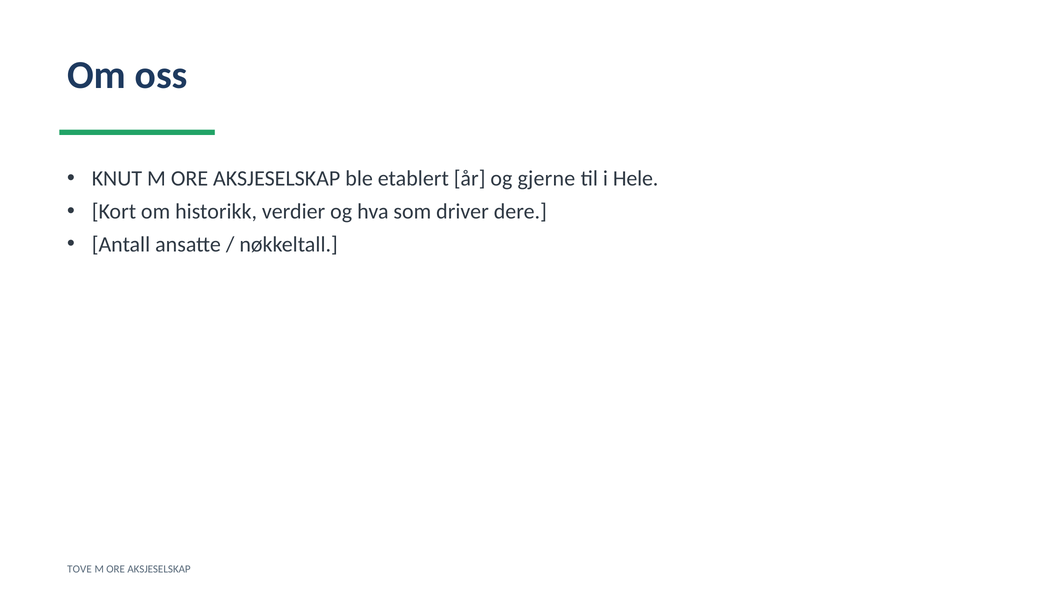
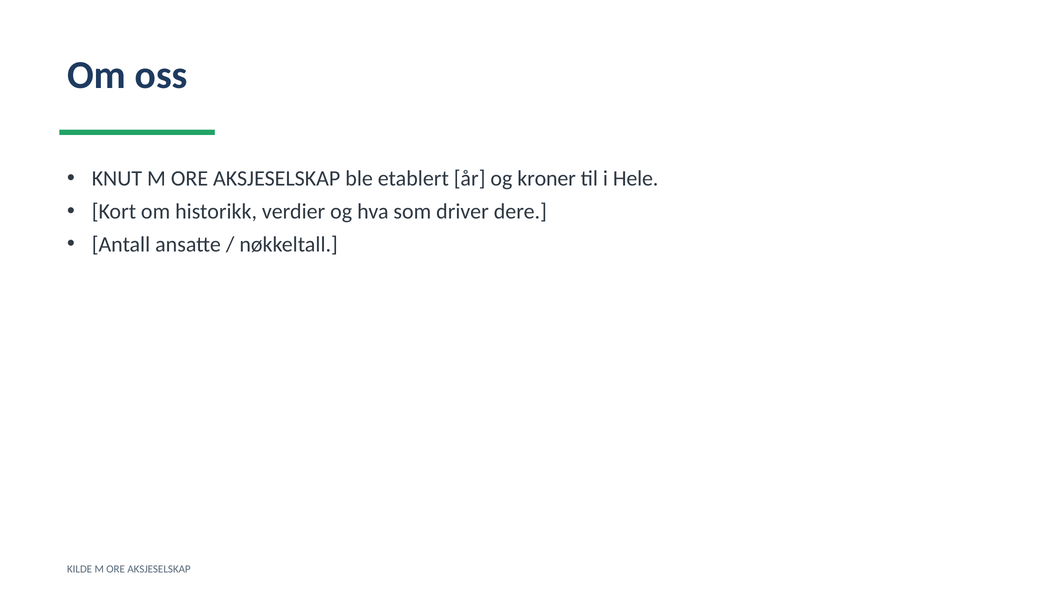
gjerne: gjerne -> kroner
TOVE: TOVE -> KILDE
